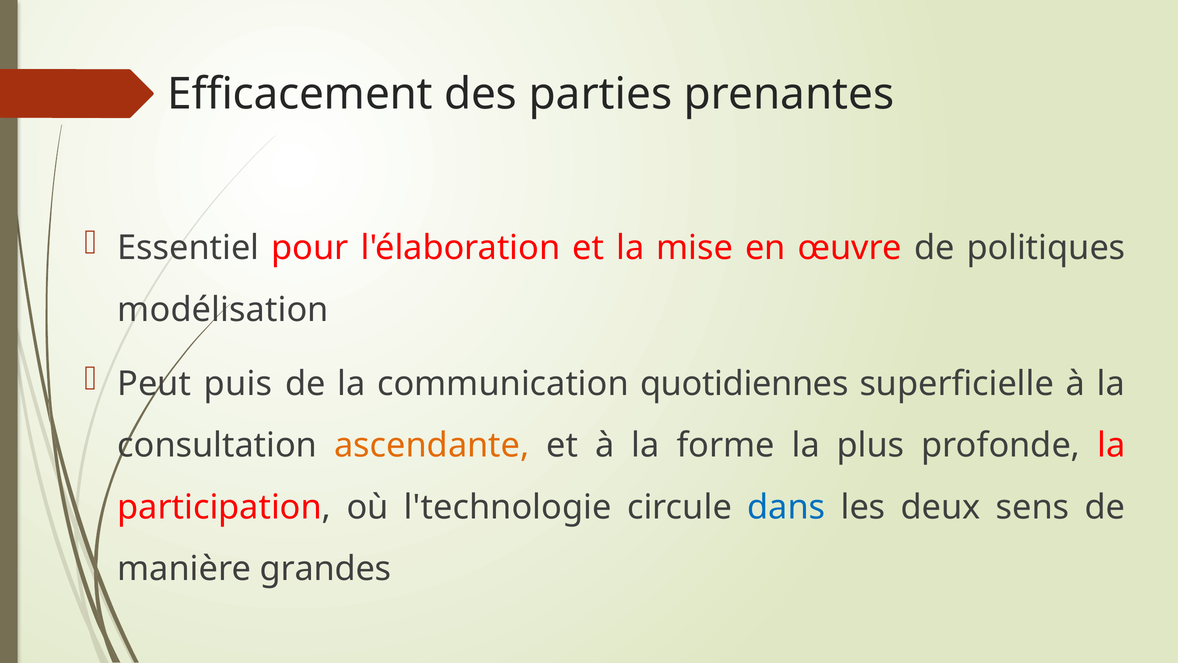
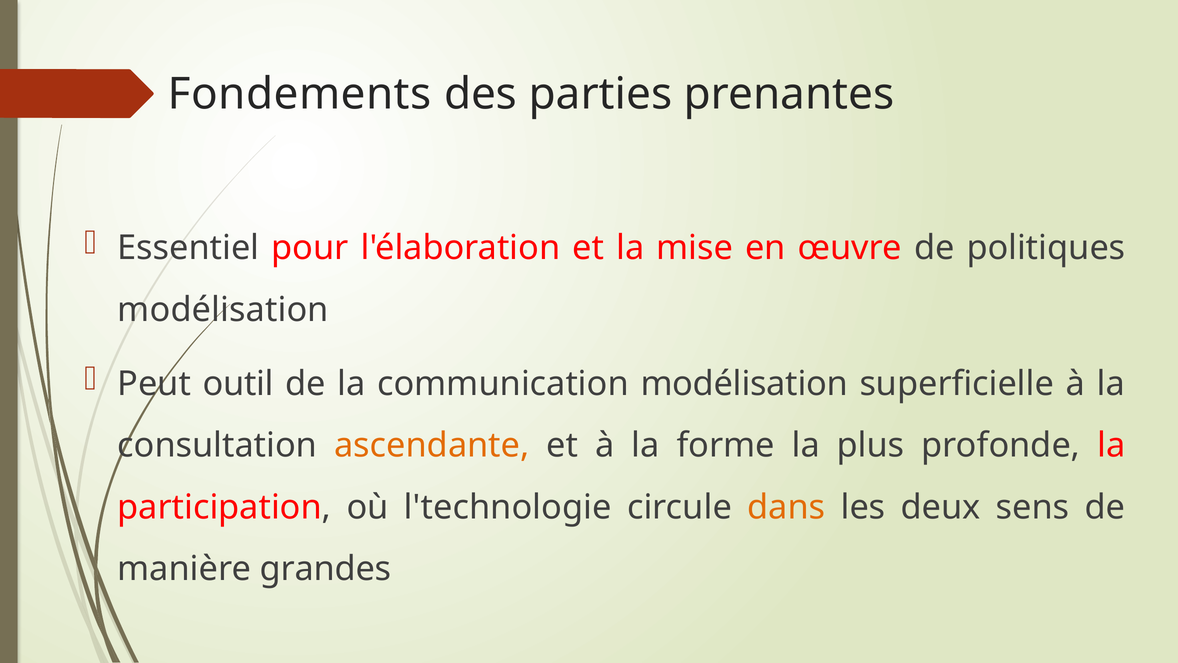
Efficacement: Efficacement -> Fondements
puis: puis -> outil
communication quotidiennes: quotidiennes -> modélisation
dans colour: blue -> orange
